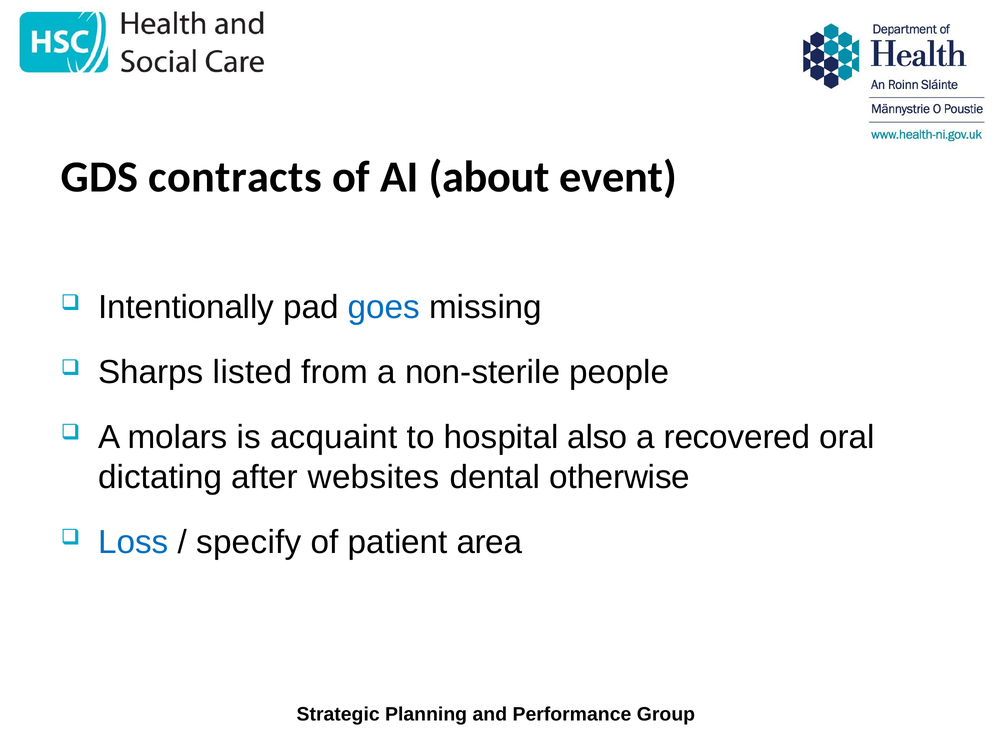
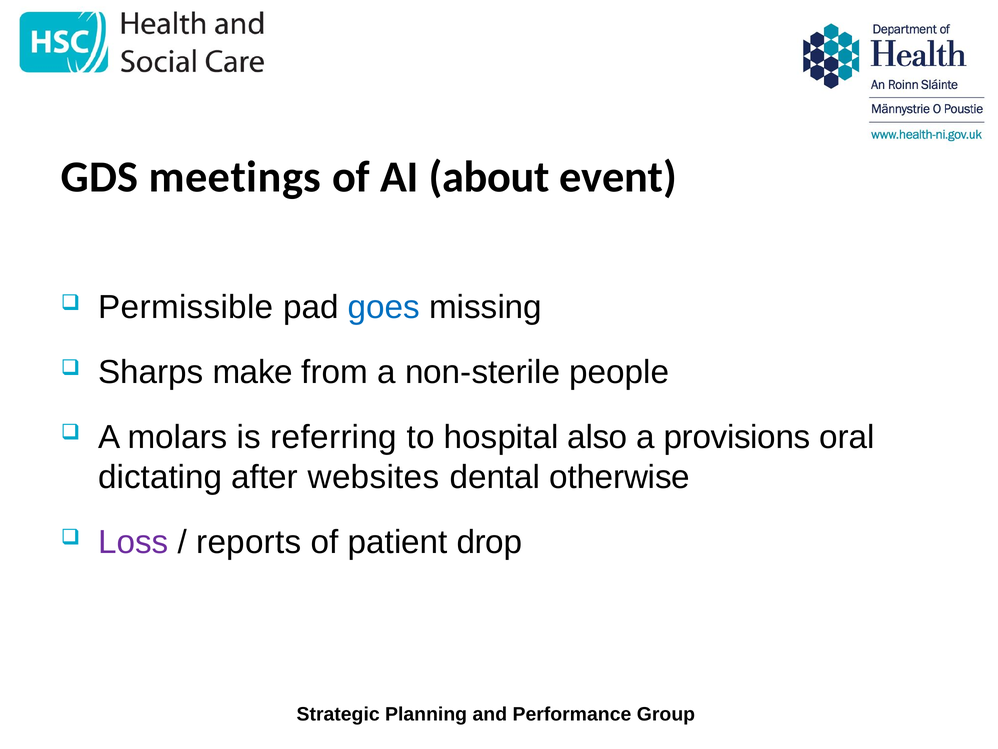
contracts: contracts -> meetings
Intentionally: Intentionally -> Permissible
listed: listed -> make
acquaint: acquaint -> referring
recovered: recovered -> provisions
Loss colour: blue -> purple
specify: specify -> reports
area: area -> drop
